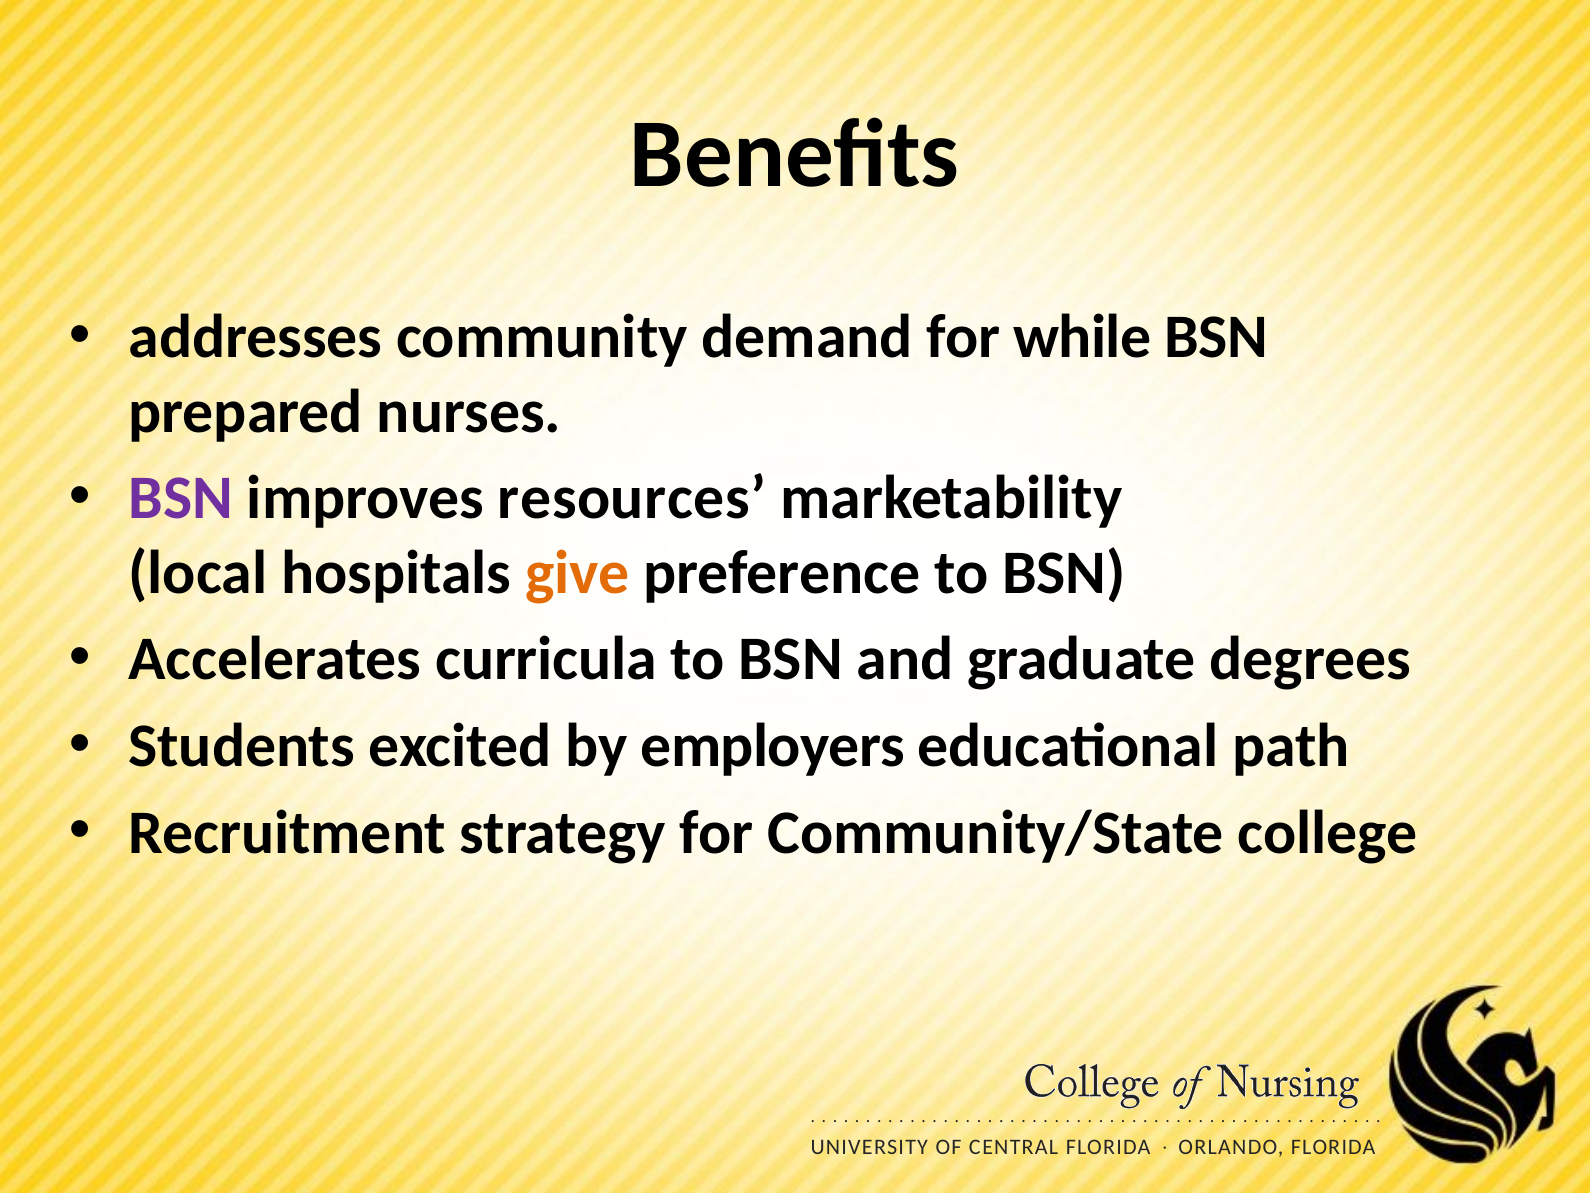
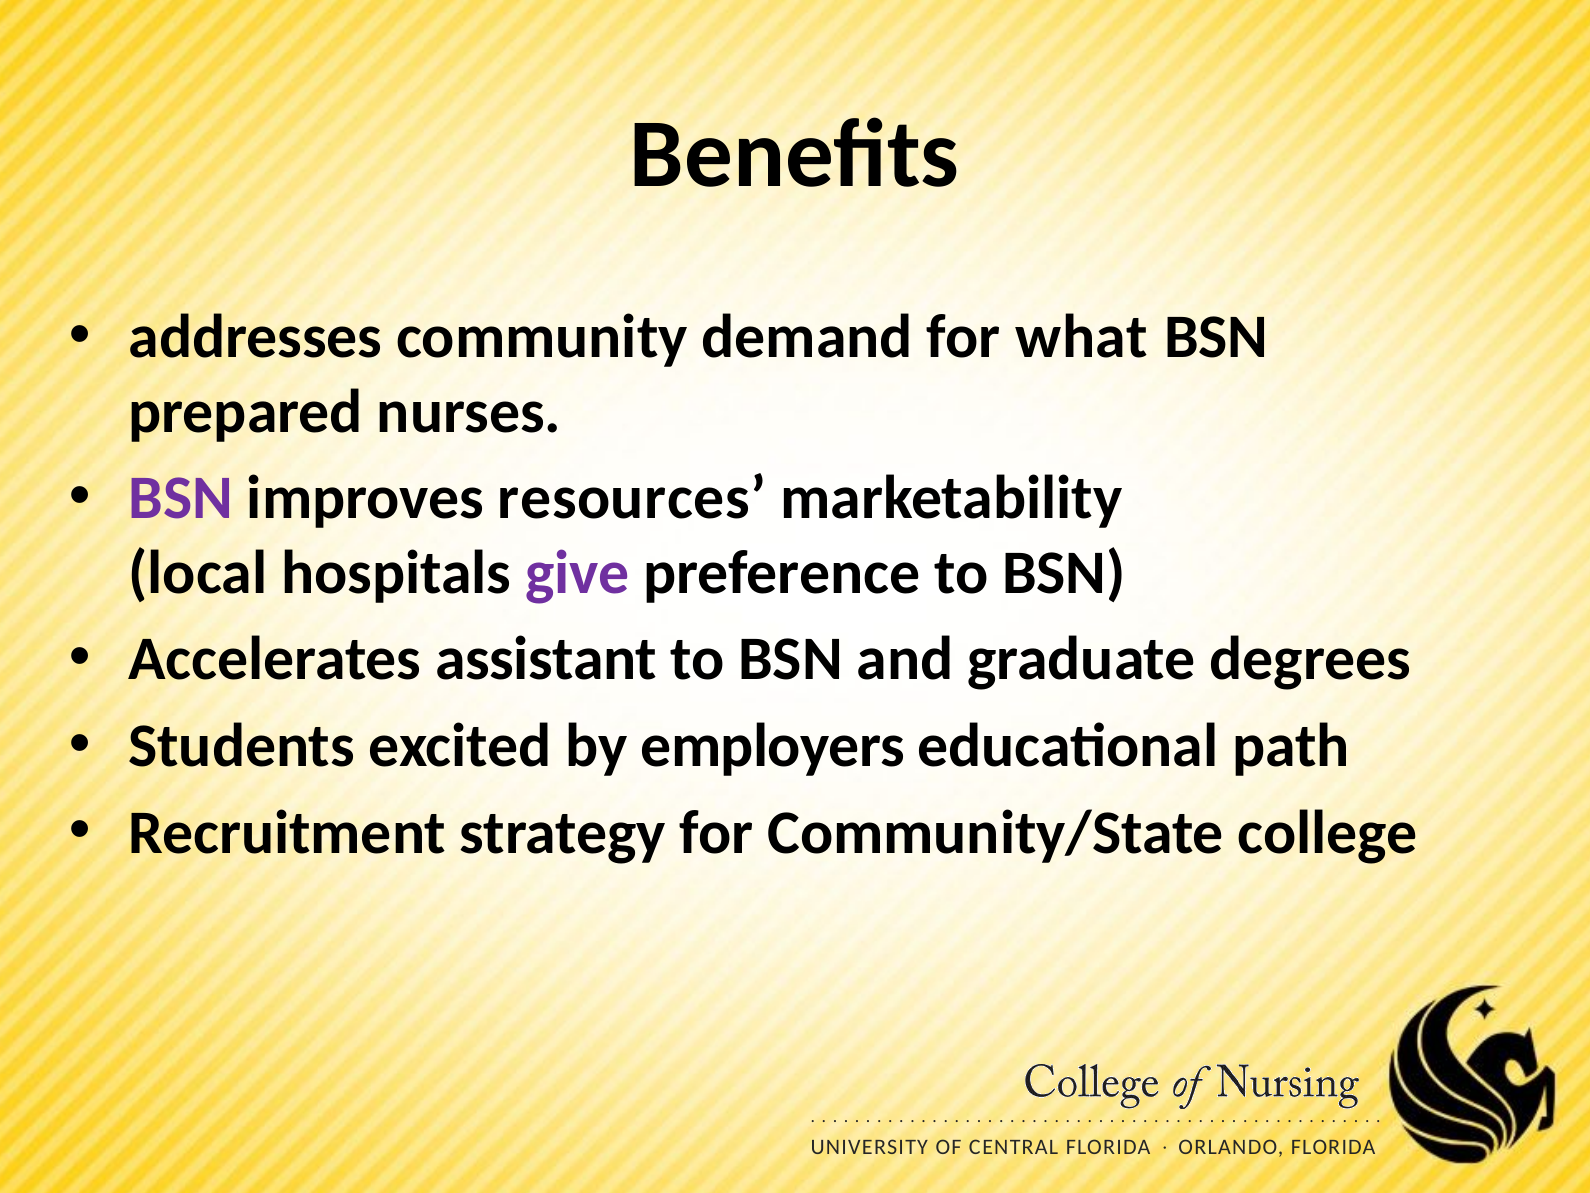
while: while -> what
give colour: orange -> purple
curricula: curricula -> assistant
